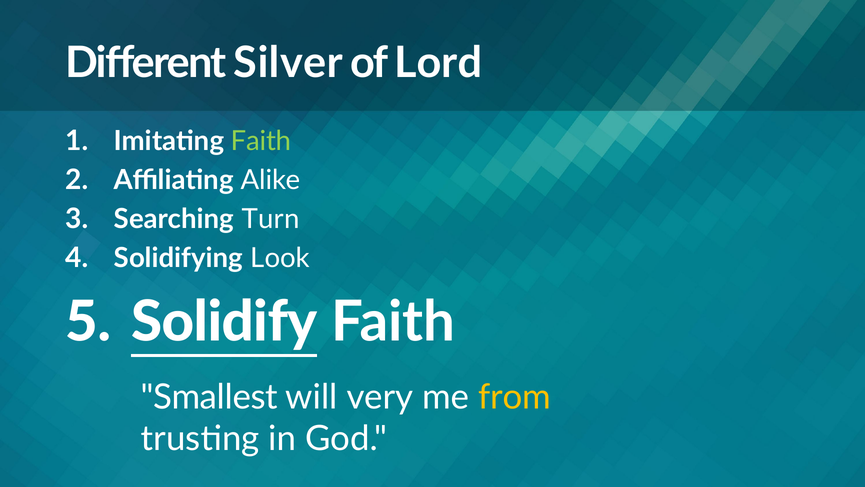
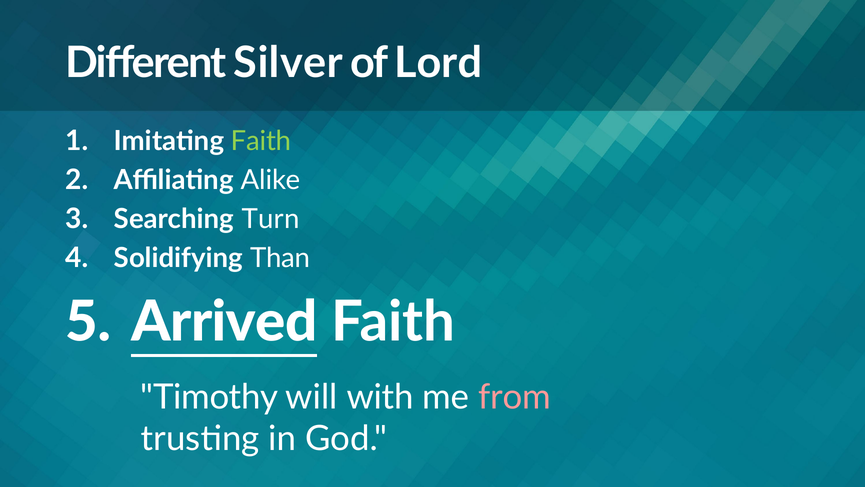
Look: Look -> Than
Solidify: Solidify -> Arrived
Smallest: Smallest -> Timothy
very: very -> with
from colour: yellow -> pink
